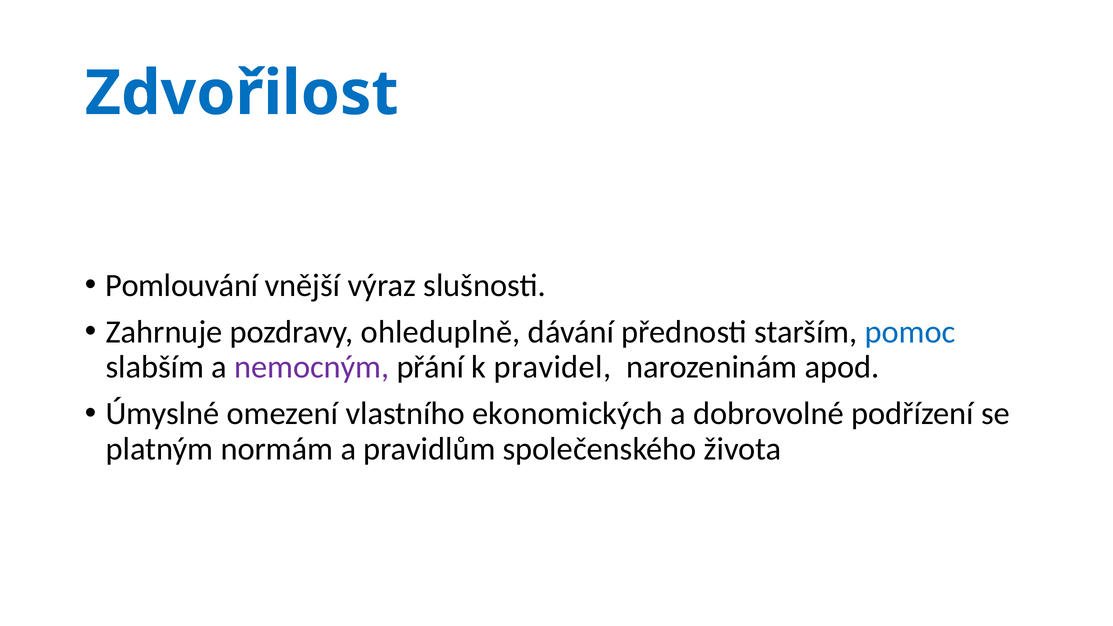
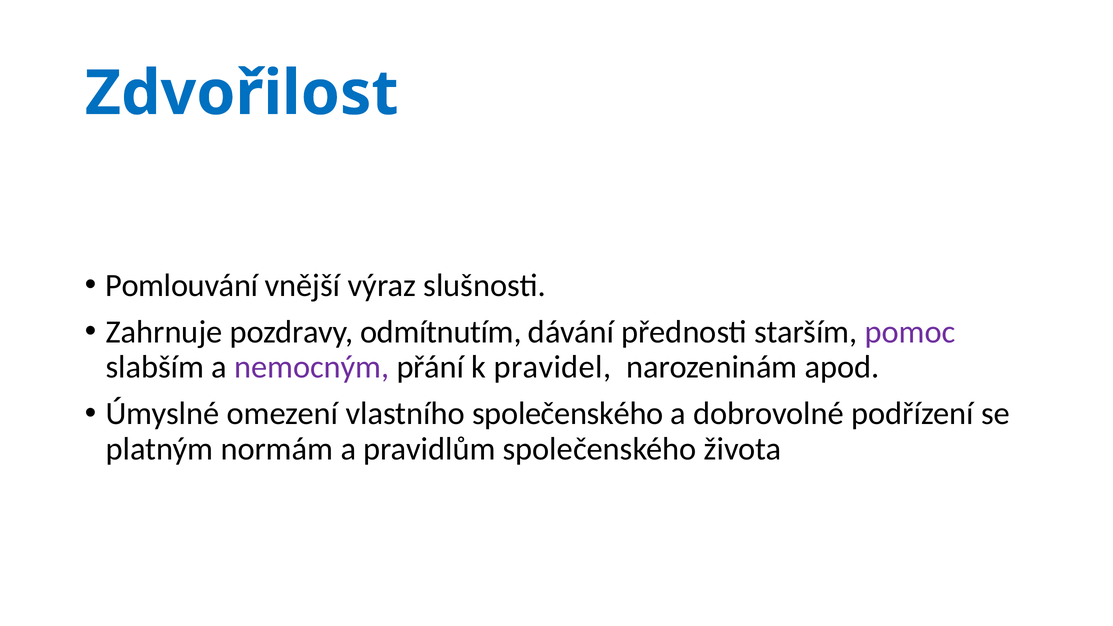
ohleduplně: ohleduplně -> odmítnutím
pomoc colour: blue -> purple
vlastního ekonomických: ekonomických -> společenského
